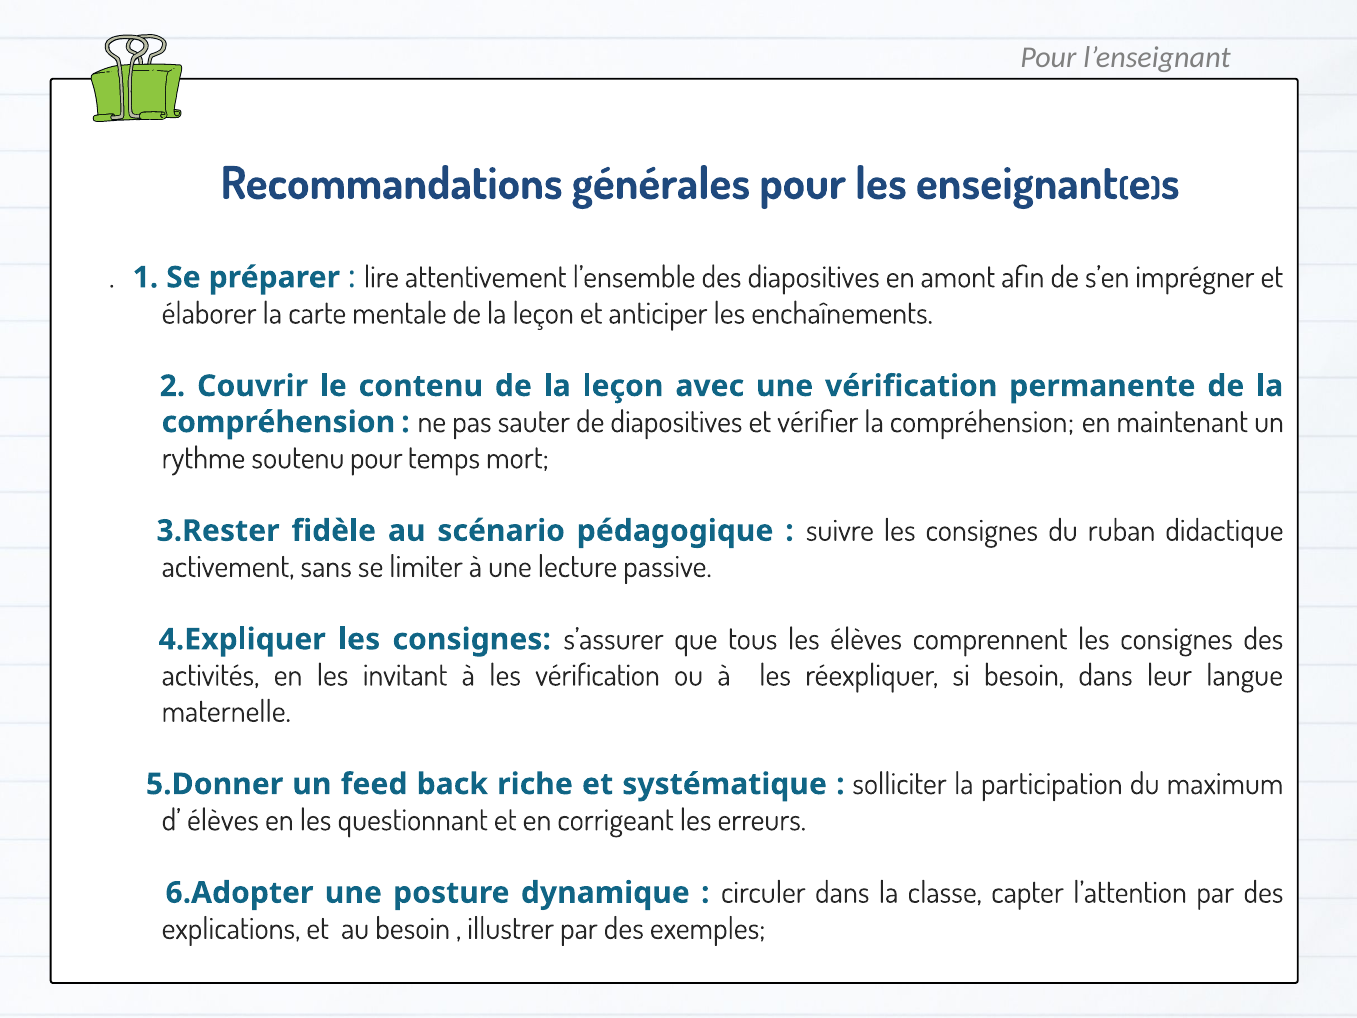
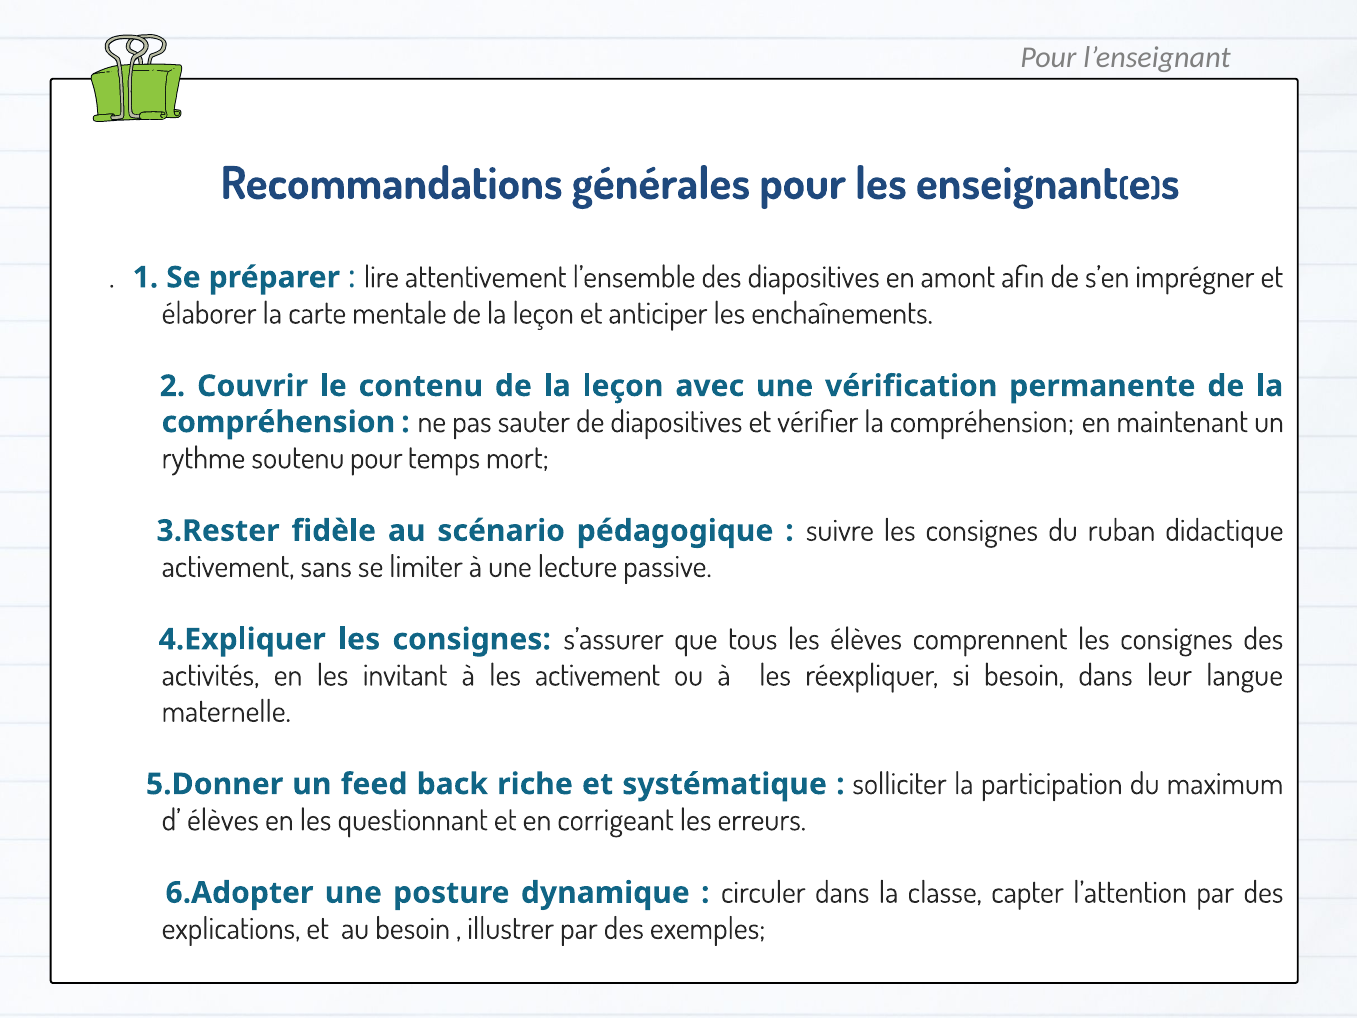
les vérification: vérification -> activement
